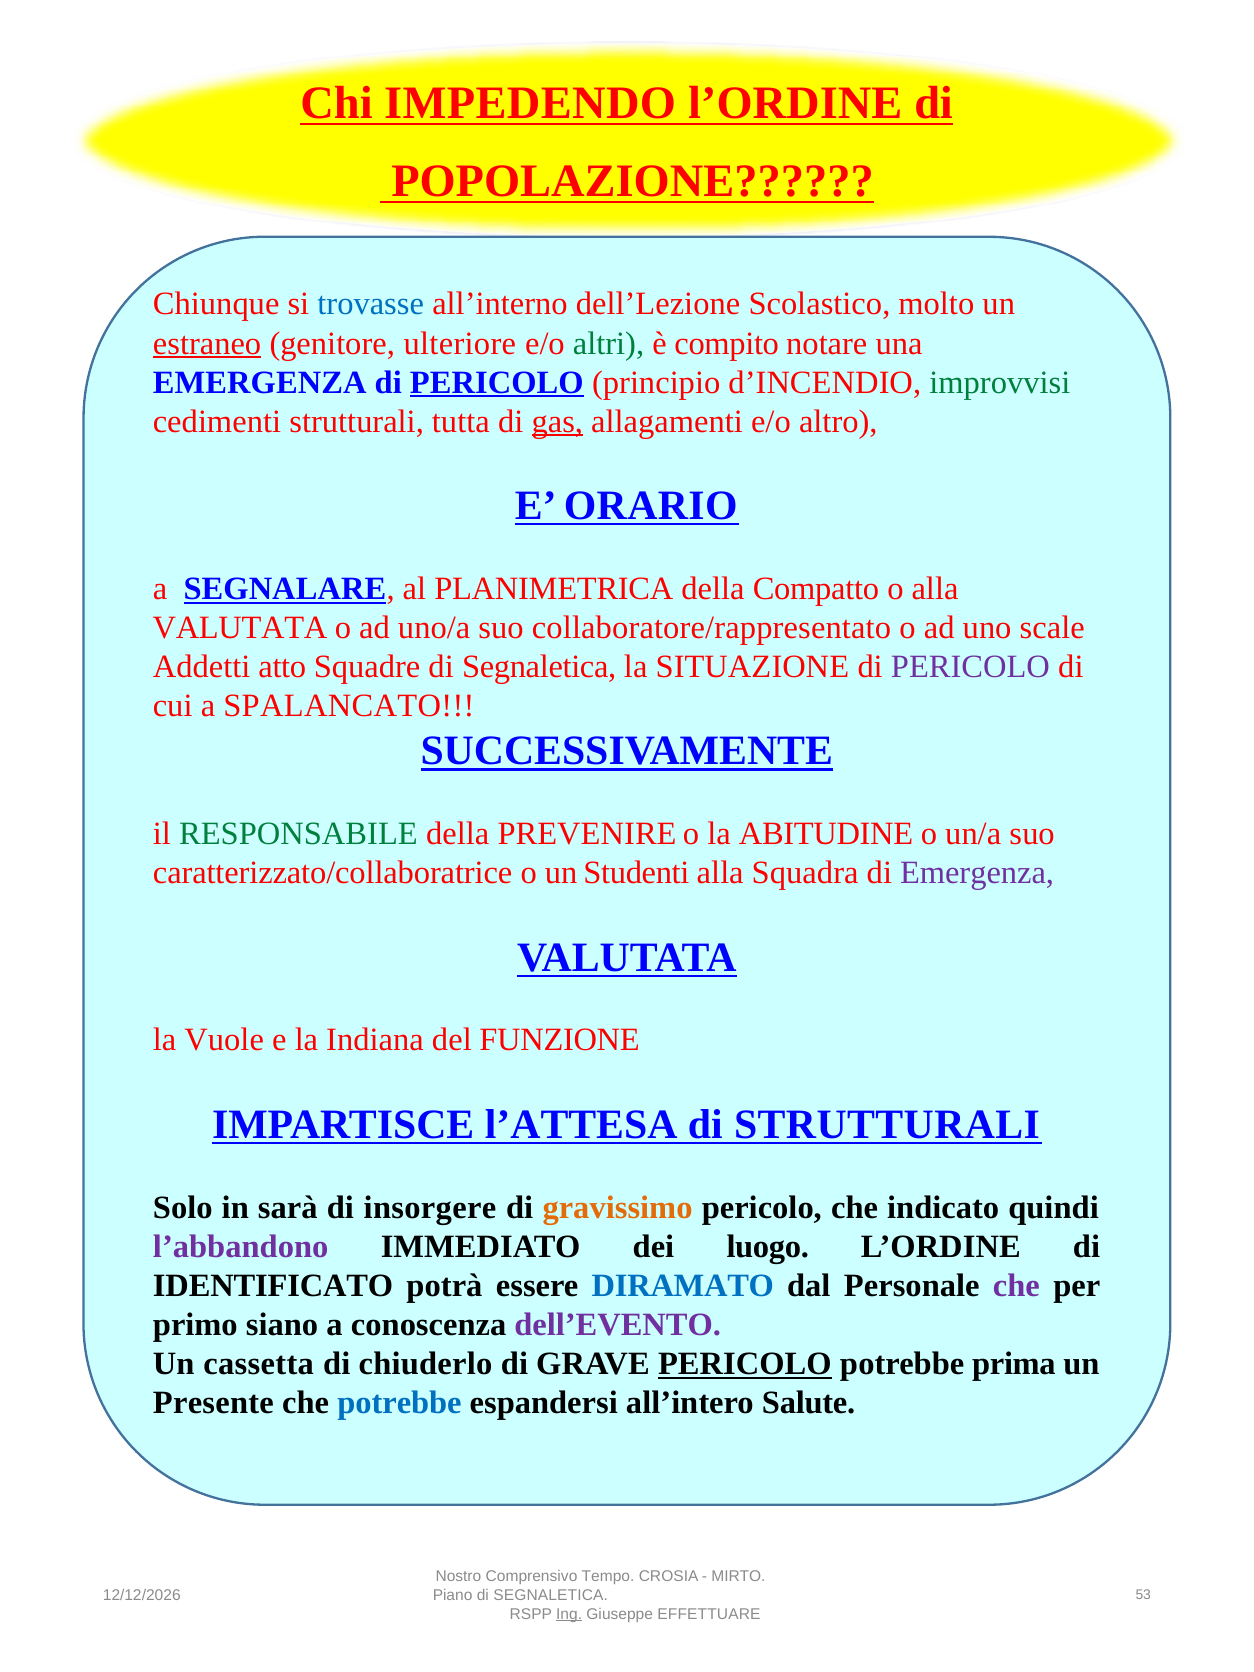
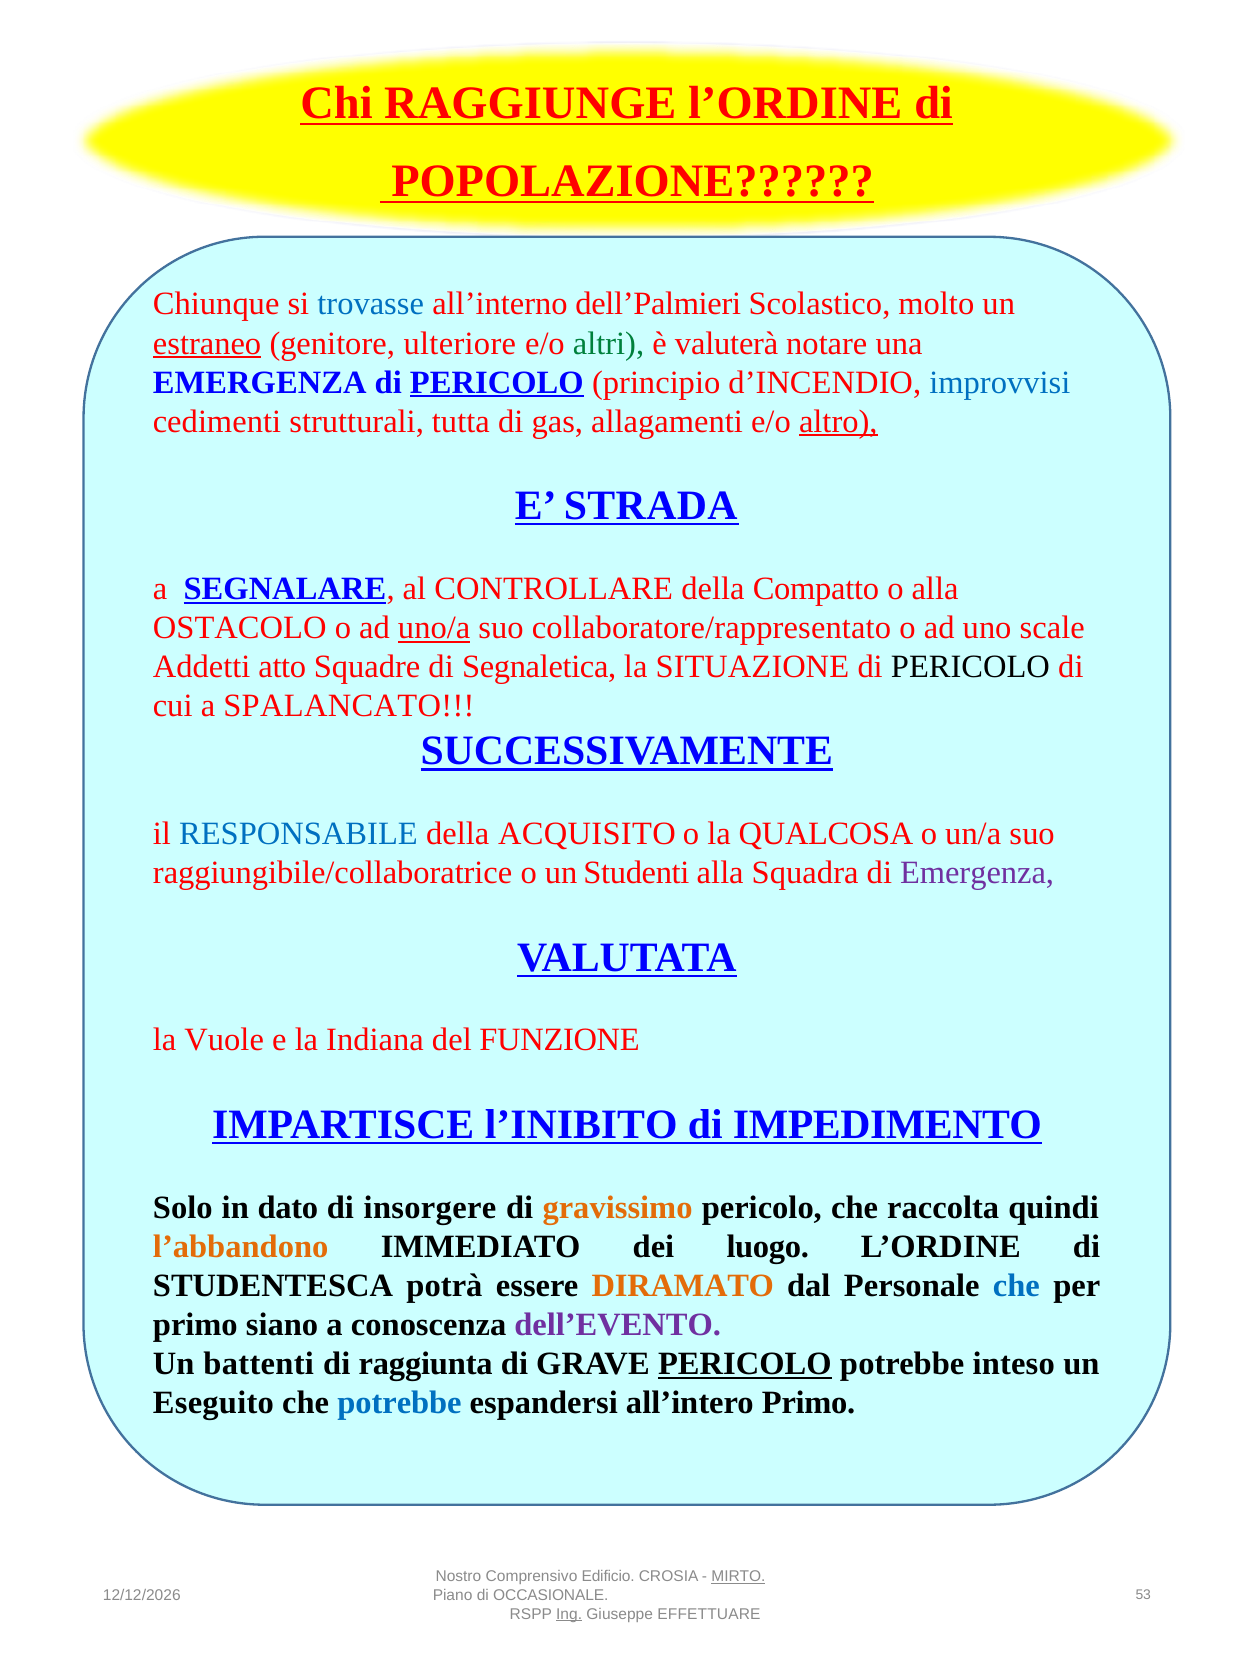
IMPEDENDO: IMPEDENDO -> RAGGIUNGE
dell’Lezione: dell’Lezione -> dell’Palmieri
compito: compito -> valuterà
improvvisi colour: green -> blue
gas underline: present -> none
altro underline: none -> present
ORARIO: ORARIO -> STRADA
PLANIMETRICA: PLANIMETRICA -> CONTROLLARE
VALUTATA at (240, 628): VALUTATA -> OSTACOLO
uno/a underline: none -> present
PERICOLO at (970, 667) colour: purple -> black
RESPONSABILE colour: green -> blue
PREVENIRE: PREVENIRE -> ACQUISITO
ABITUDINE: ABITUDINE -> QUALCOSA
caratterizzato/collaboratrice: caratterizzato/collaboratrice -> raggiungibile/collaboratrice
l’ATTESA: l’ATTESA -> l’INIBITO
di STRUTTURALI: STRUTTURALI -> IMPEDIMENTO
sarà: sarà -> dato
indicato: indicato -> raccolta
l’abbandono colour: purple -> orange
IDENTIFICATO: IDENTIFICATO -> STUDENTESCA
DIRAMATO colour: blue -> orange
che at (1016, 1286) colour: purple -> blue
cassetta: cassetta -> battenti
chiuderlo: chiuderlo -> raggiunta
prima: prima -> inteso
Presente: Presente -> Eseguito
all’intero Salute: Salute -> Primo
Tempo: Tempo -> Edificio
MIRTO underline: none -> present
Piano di SEGNALETICA: SEGNALETICA -> OCCASIONALE
